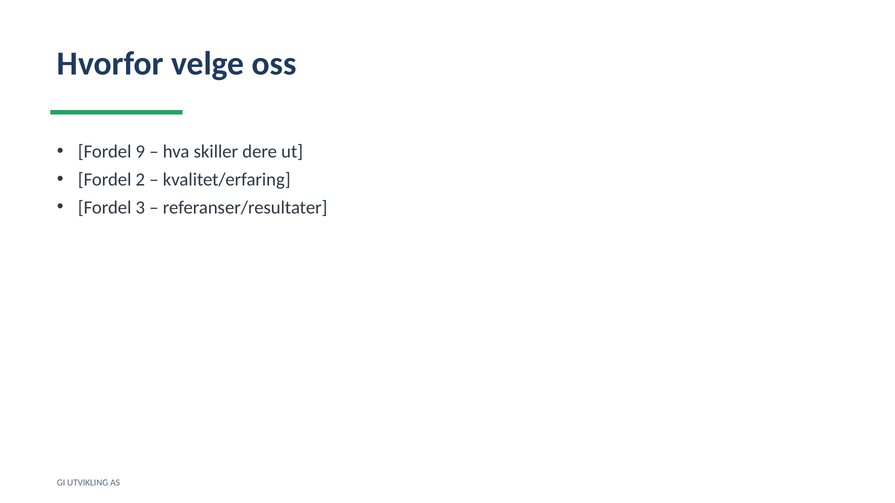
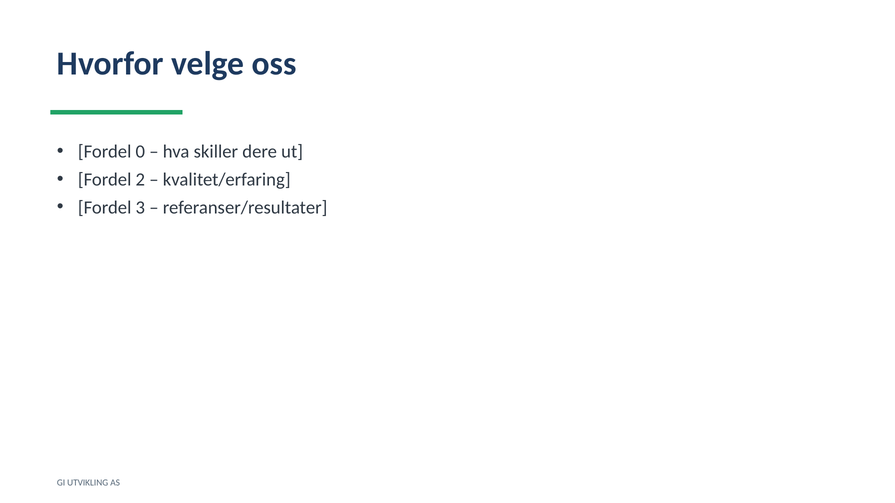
9: 9 -> 0
